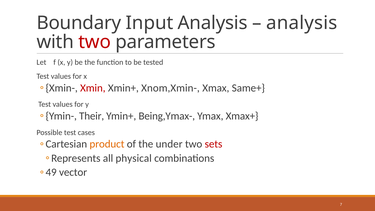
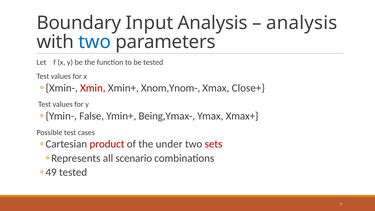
two at (95, 42) colour: red -> blue
Xnom,Xmin-: Xnom,Xmin- -> Xnom,Ynom-
Same+: Same+ -> Close+
Their: Their -> False
product colour: orange -> red
physical: physical -> scenario
vector at (73, 172): vector -> tested
